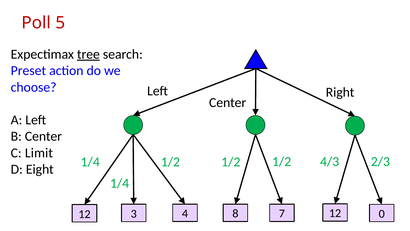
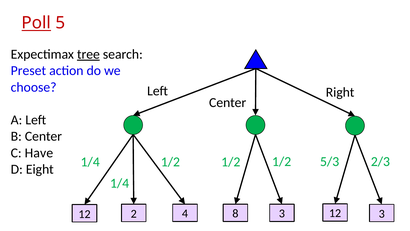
Poll underline: none -> present
Limit: Limit -> Have
4/3: 4/3 -> 5/3
3: 3 -> 2
8 7: 7 -> 3
12 0: 0 -> 3
